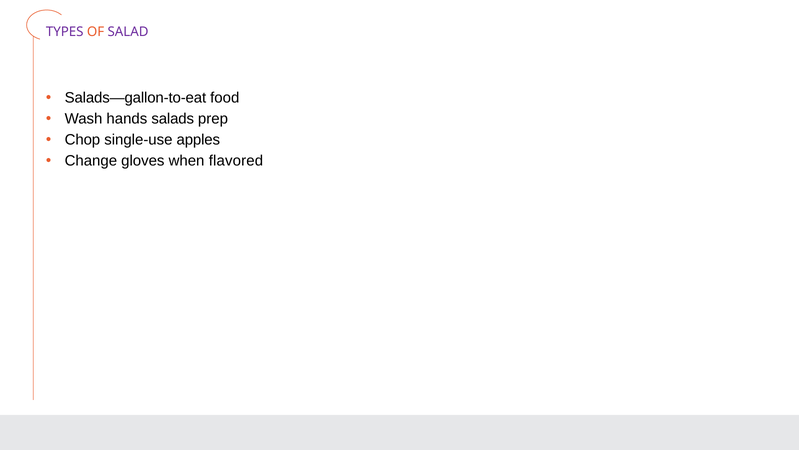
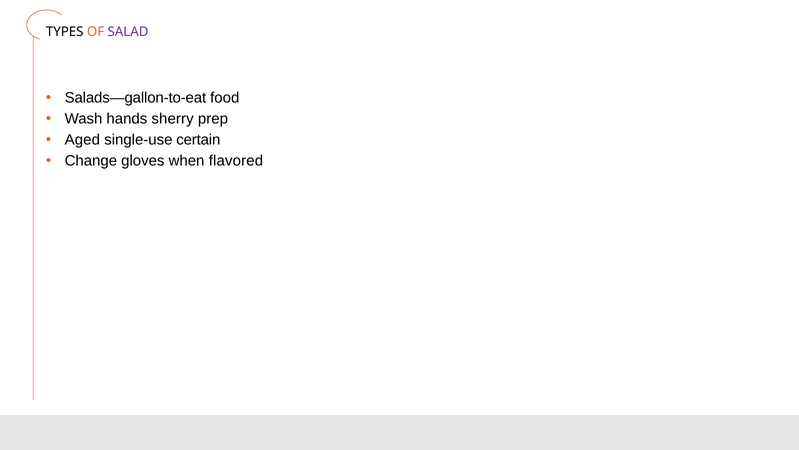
TYPES colour: purple -> black
salads: salads -> sherry
Chop: Chop -> Aged
apples: apples -> certain
